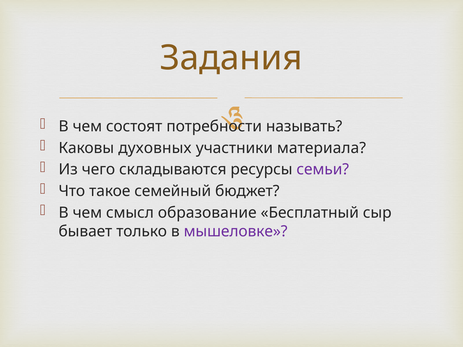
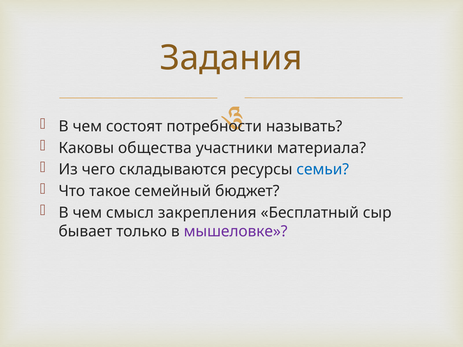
духовных: духовных -> общества
семьи colour: purple -> blue
образование: образование -> закрепления
